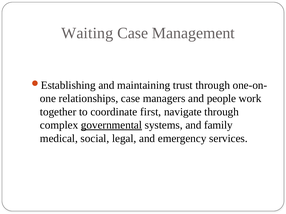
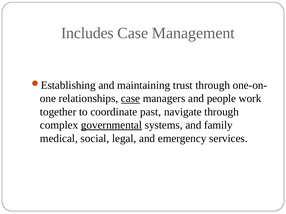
Waiting: Waiting -> Includes
case at (131, 99) underline: none -> present
first: first -> past
